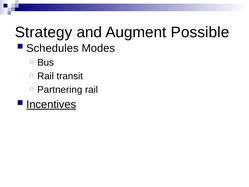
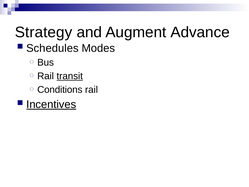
Possible: Possible -> Advance
transit underline: none -> present
Partnering: Partnering -> Conditions
